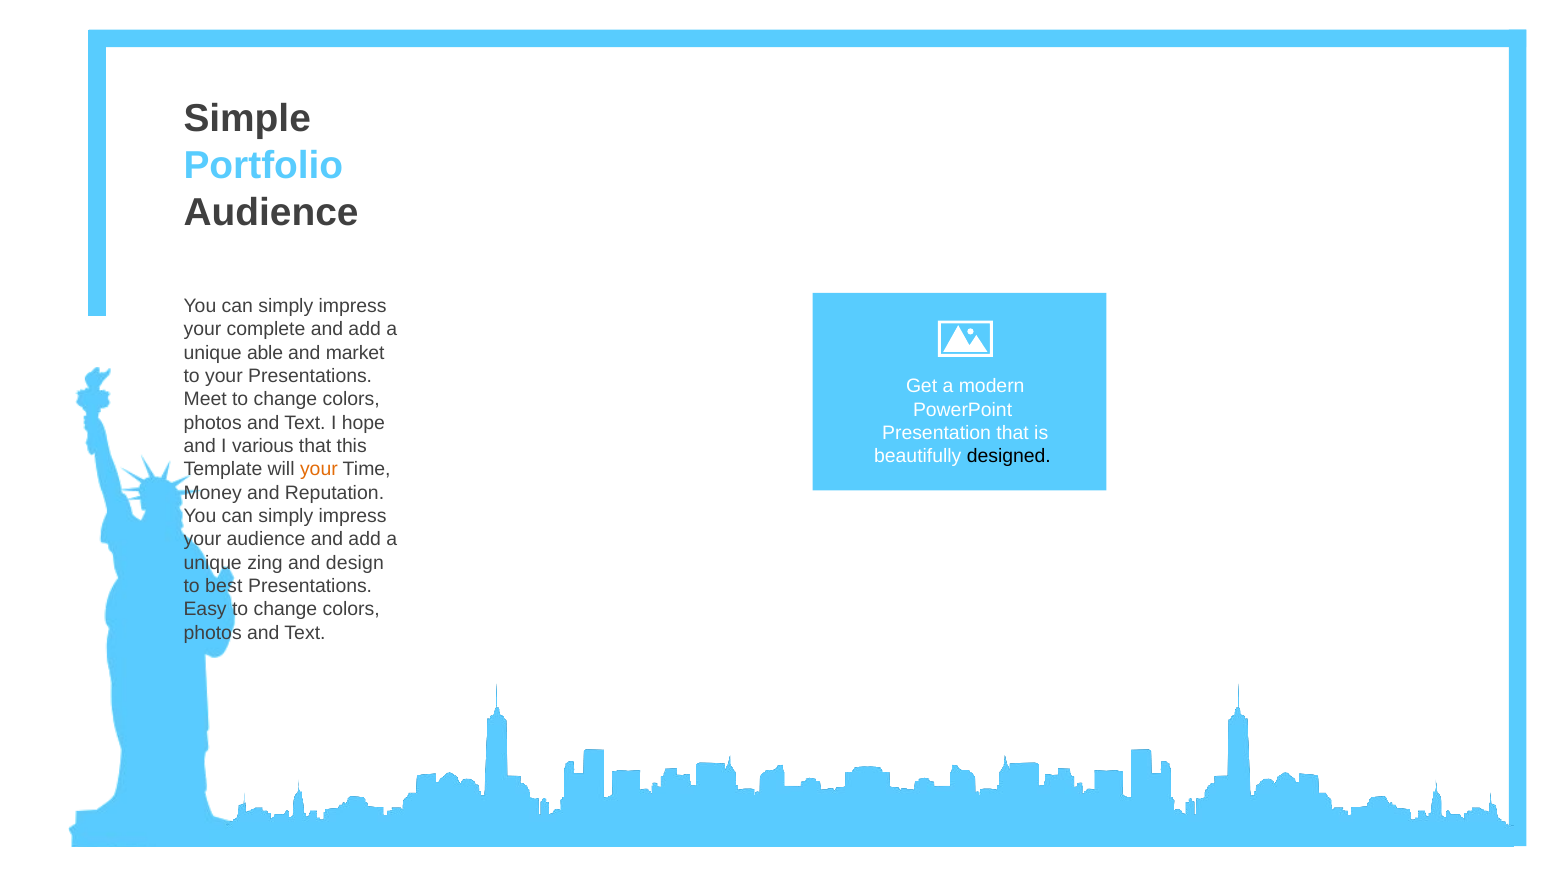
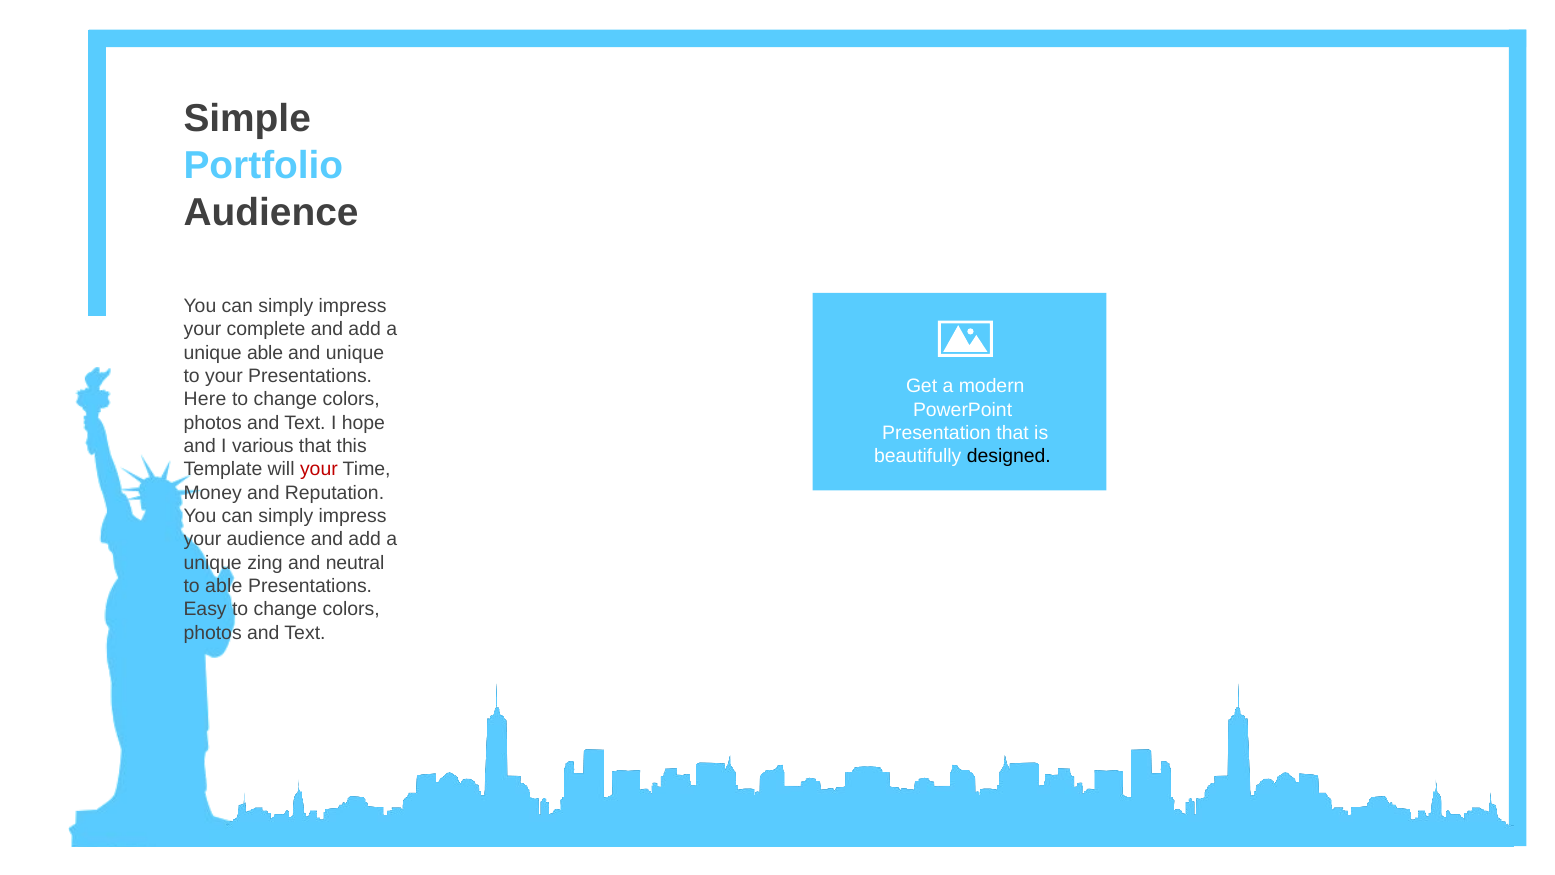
and market: market -> unique
Meet: Meet -> Here
your at (319, 469) colour: orange -> red
design: design -> neutral
to best: best -> able
